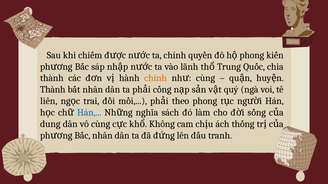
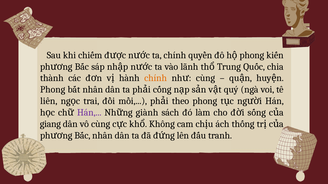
Thành at (53, 90): Thành -> Phong
Hán at (89, 113) colour: blue -> purple
nghĩa: nghĩa -> giành
dung: dung -> giang
